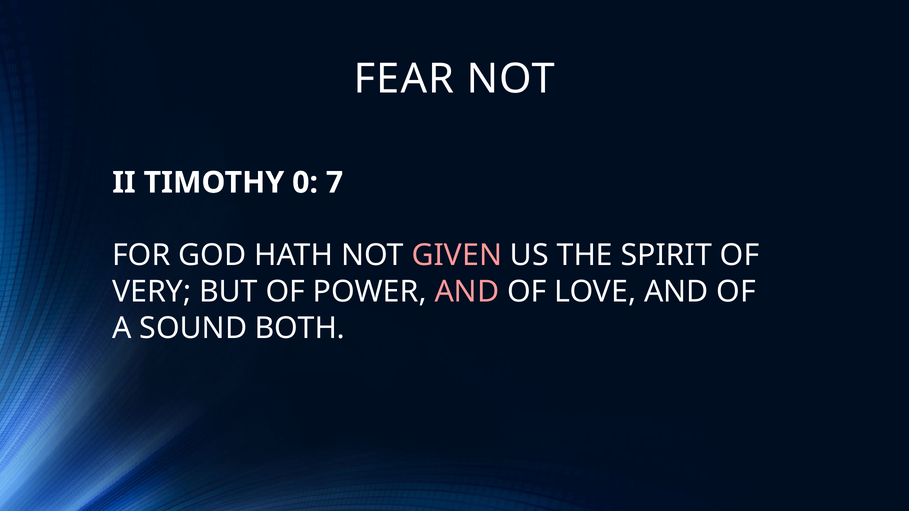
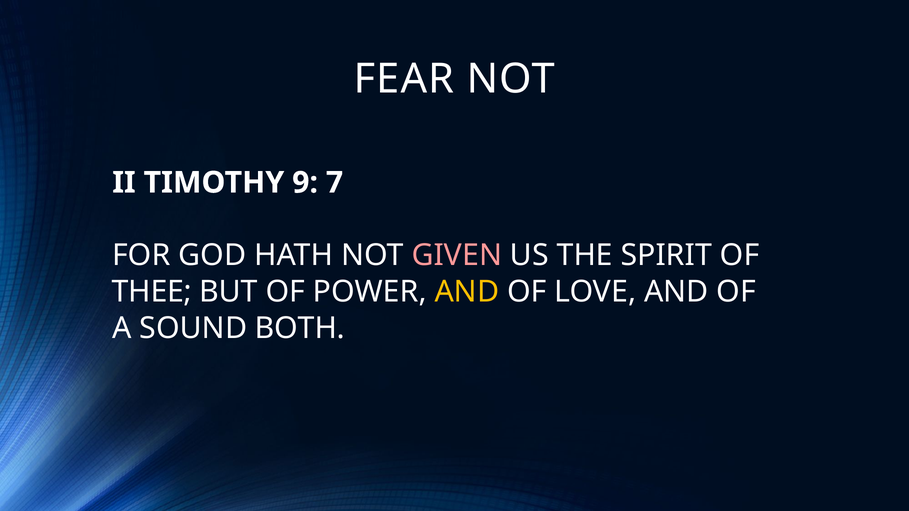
0: 0 -> 9
VERY: VERY -> THEE
AND at (467, 292) colour: pink -> yellow
